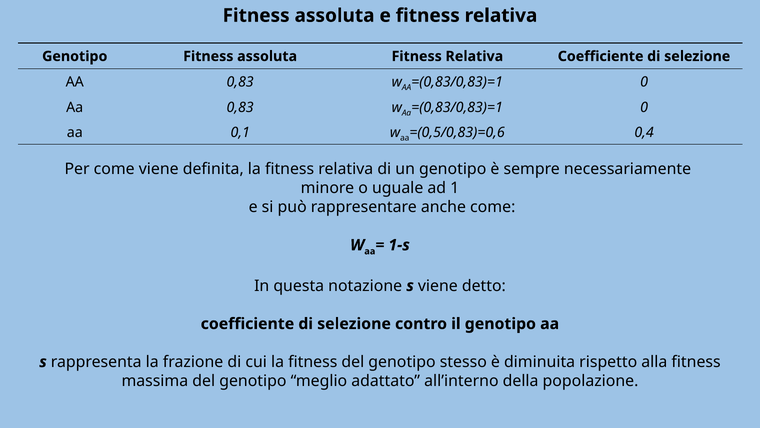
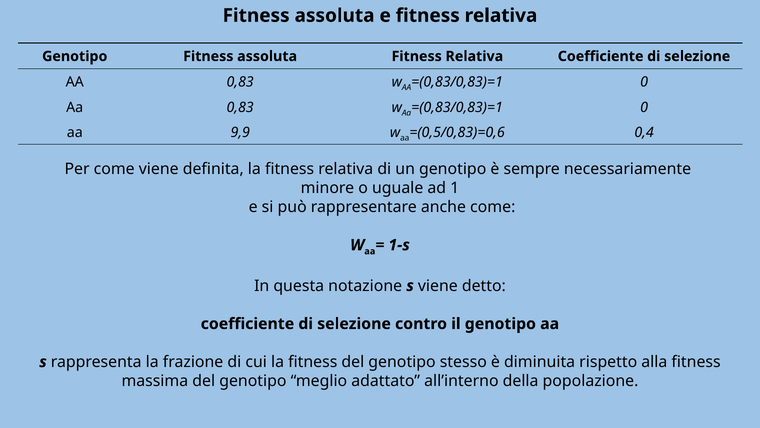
0,1: 0,1 -> 9,9
